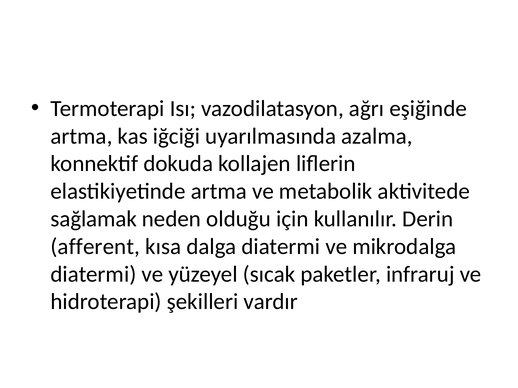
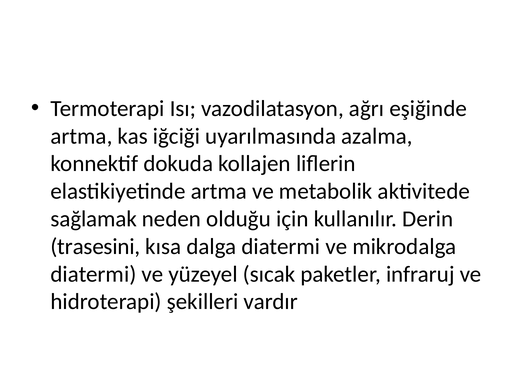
afferent: afferent -> trasesini
